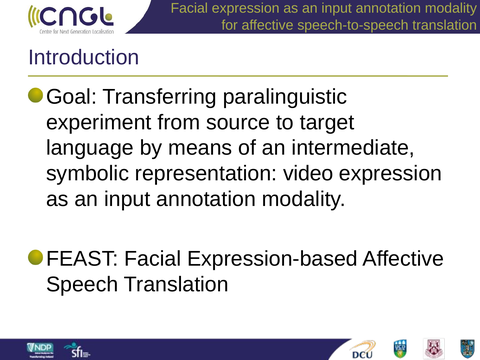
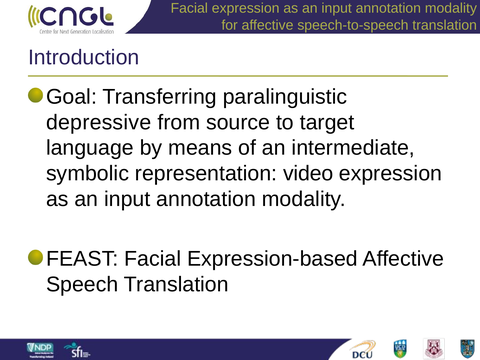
experiment: experiment -> depressive
